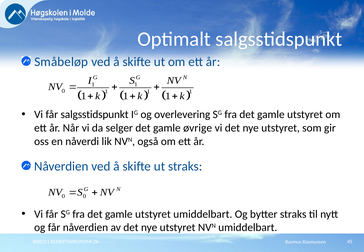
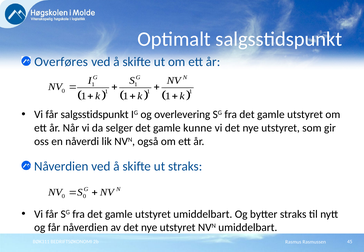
Småbeløp: Småbeløp -> Overføres
øvrige: øvrige -> kunne
